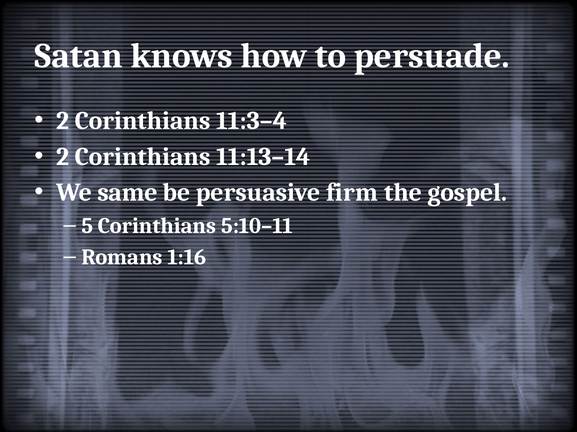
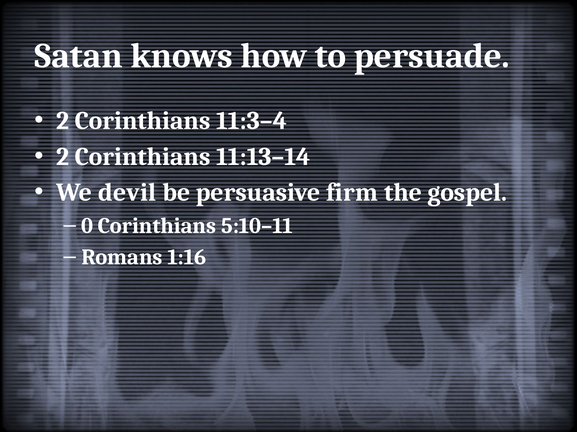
same: same -> devil
5: 5 -> 0
